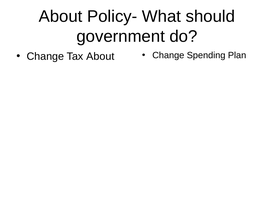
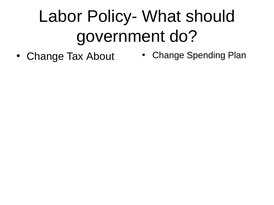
About at (61, 16): About -> Labor
